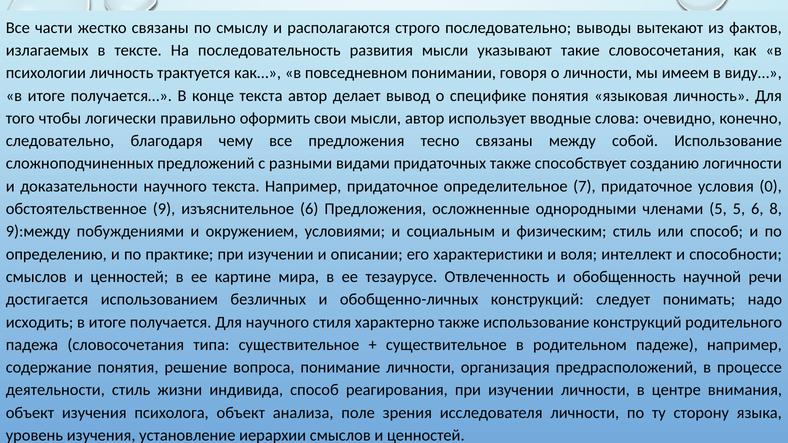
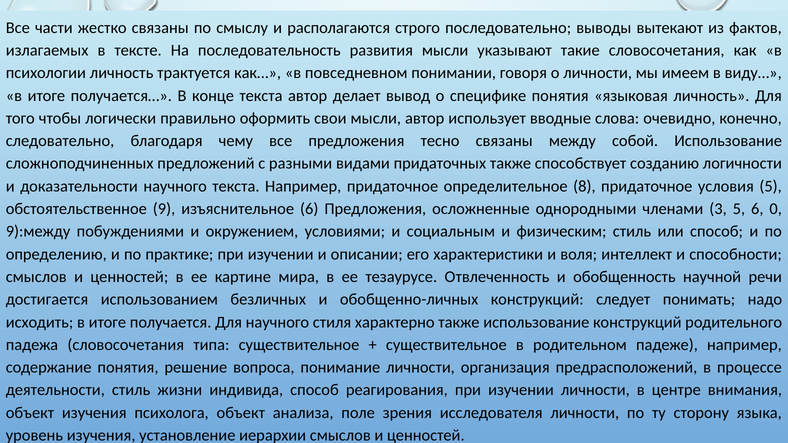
7: 7 -> 8
условия 0: 0 -> 5
членами 5: 5 -> 3
8: 8 -> 0
